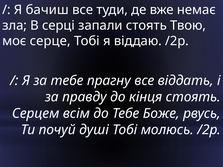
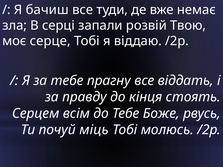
запали стоять: стоять -> розвій
душі: душі -> міць
